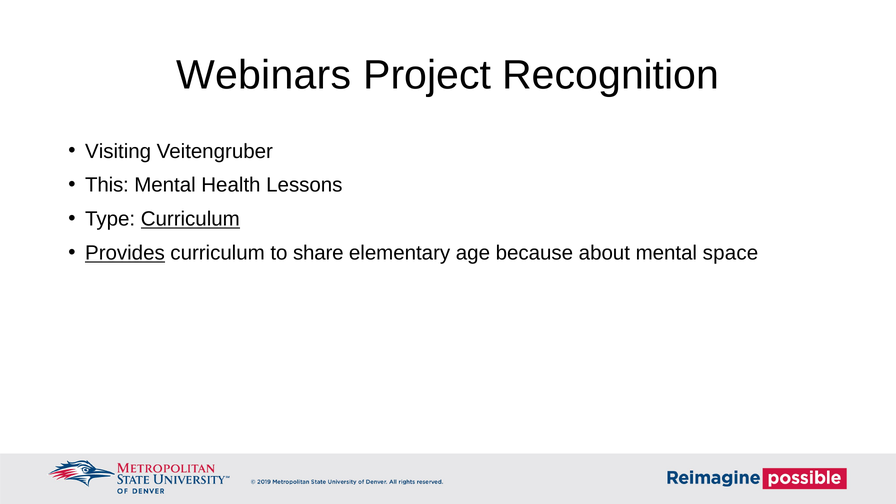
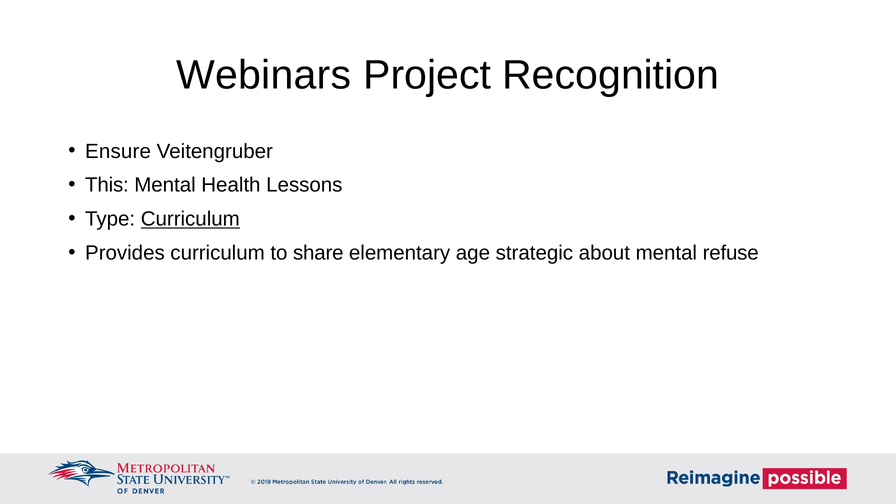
Visiting: Visiting -> Ensure
Provides underline: present -> none
because: because -> strategic
space: space -> refuse
